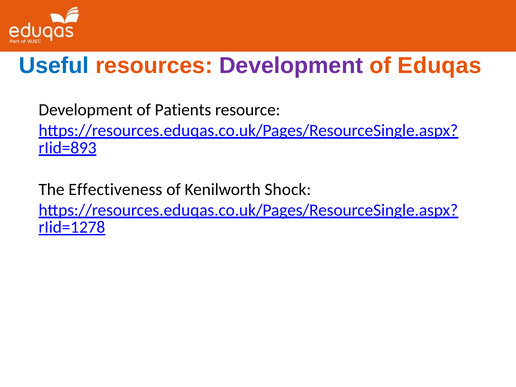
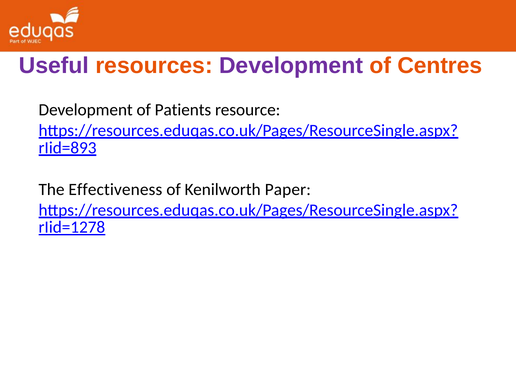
Useful colour: blue -> purple
Eduqas: Eduqas -> Centres
Shock: Shock -> Paper
